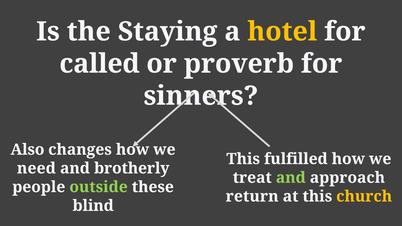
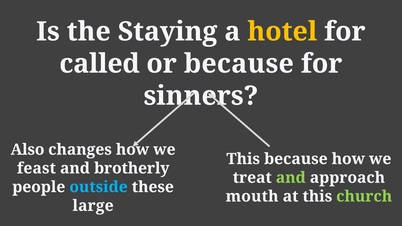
or proverb: proverb -> because
This fulfilled: fulfilled -> because
need: need -> feast
outside colour: light green -> light blue
return: return -> mouth
church colour: yellow -> light green
blind: blind -> large
